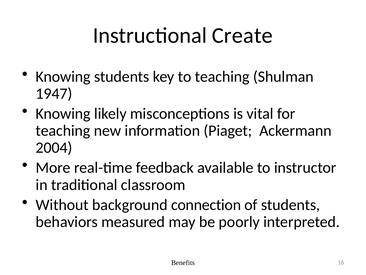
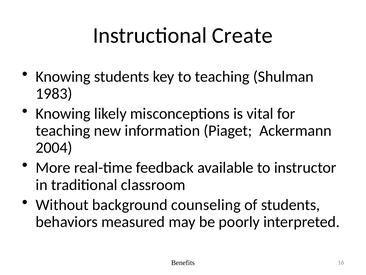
1947: 1947 -> 1983
connection: connection -> counseling
